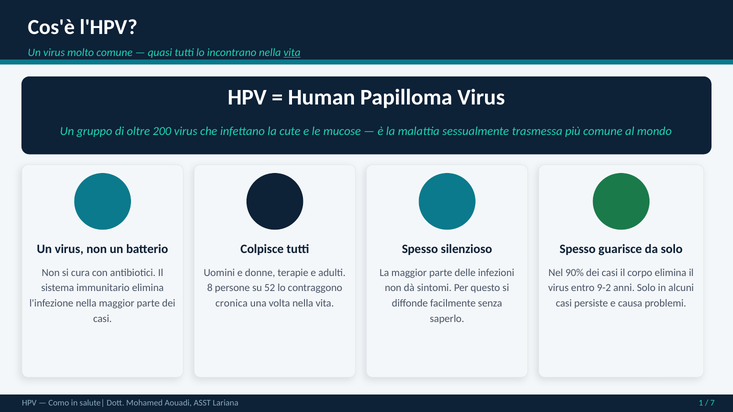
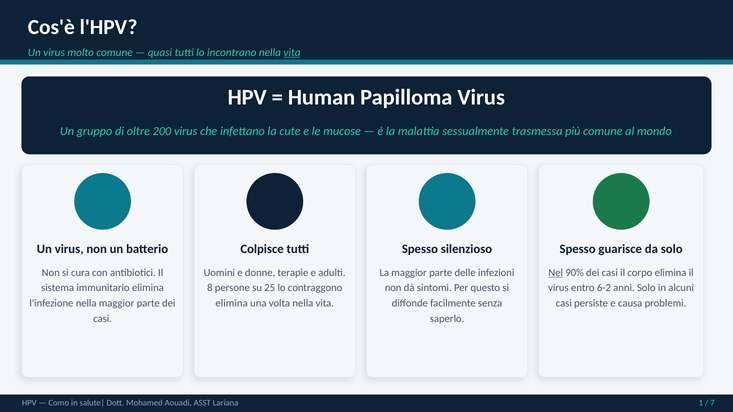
Nel underline: none -> present
52: 52 -> 25
9-2: 9-2 -> 6-2
cronica at (232, 304): cronica -> elimina
